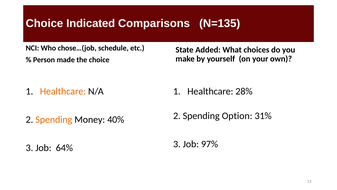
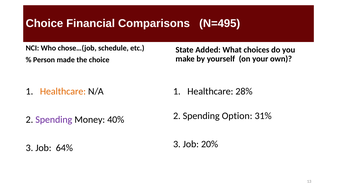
Indicated: Indicated -> Financial
N=135: N=135 -> N=495
Spending at (54, 119) colour: orange -> purple
97%: 97% -> 20%
